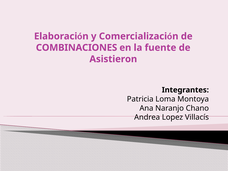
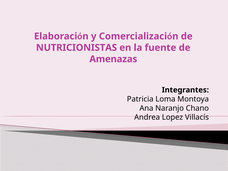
COMBINACIONES: COMBINACIONES -> NUTRICIONISTAS
Asistieron: Asistieron -> Amenazas
